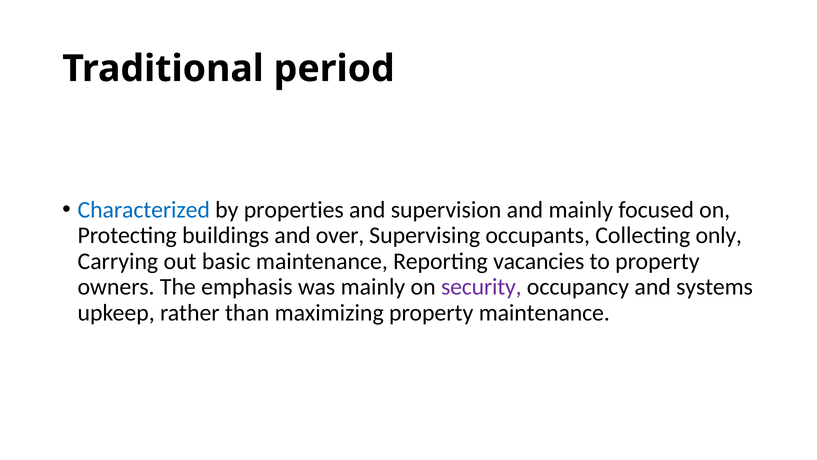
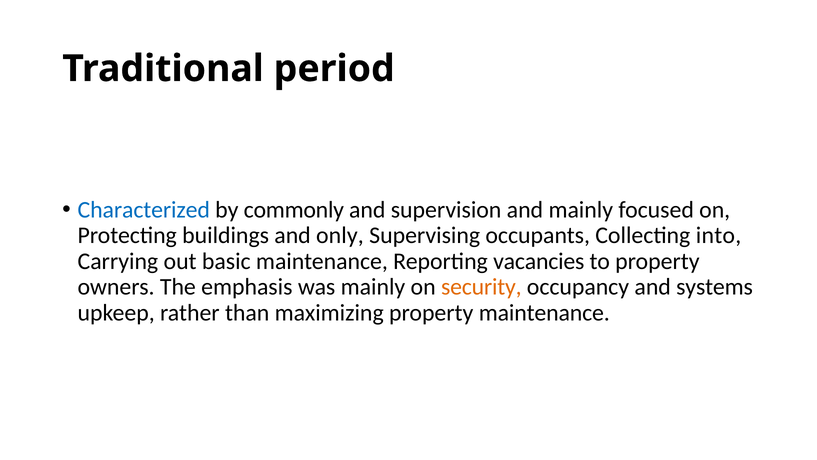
properties: properties -> commonly
over: over -> only
only: only -> into
security colour: purple -> orange
